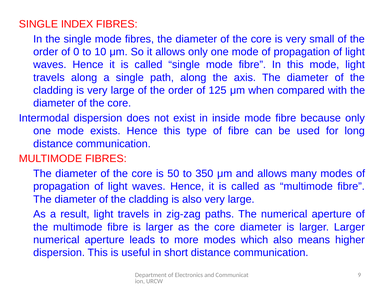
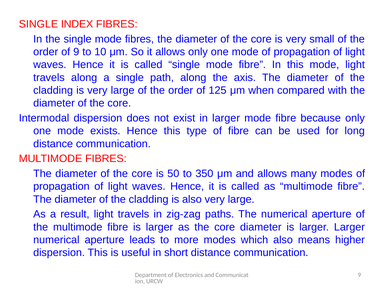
of 0: 0 -> 9
in inside: inside -> larger
